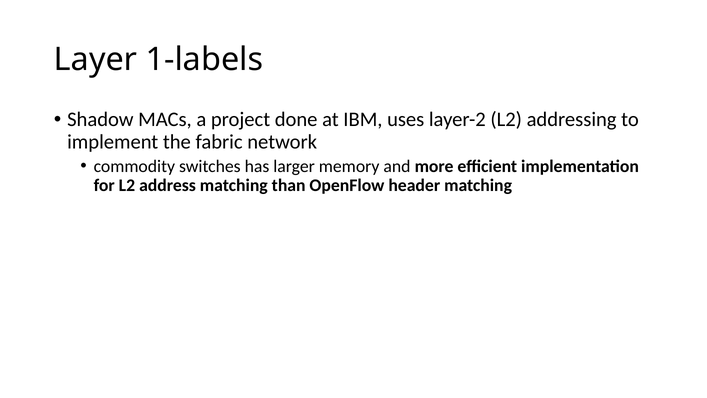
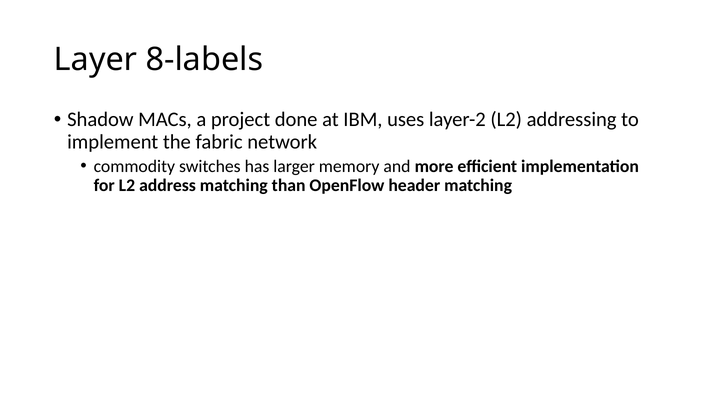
1-labels: 1-labels -> 8-labels
